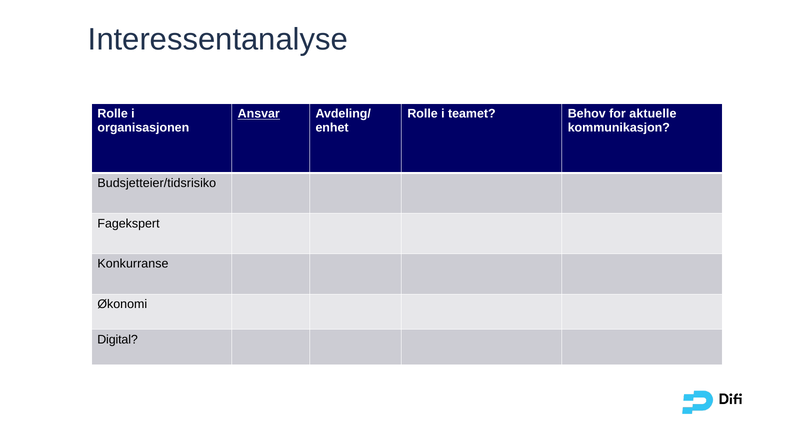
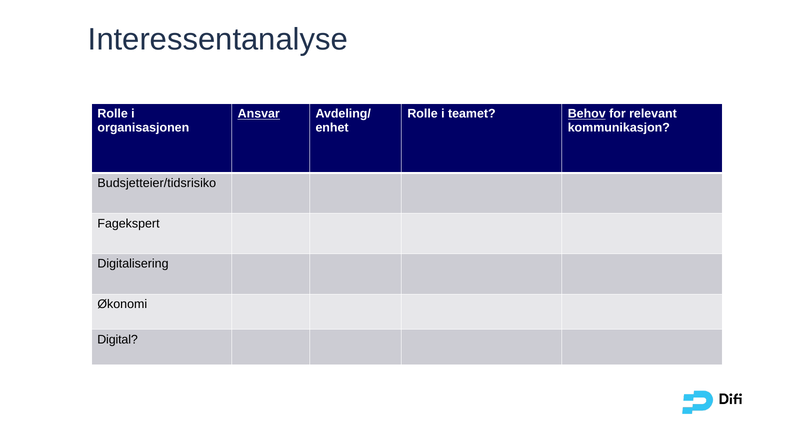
Behov underline: none -> present
aktuelle: aktuelle -> relevant
Konkurranse: Konkurranse -> Digitalisering
